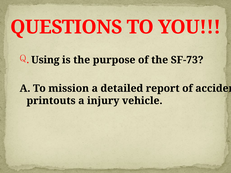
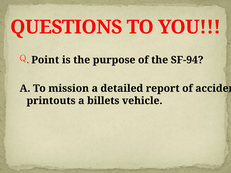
Using: Using -> Point
SF-73: SF-73 -> SF-94
injury: injury -> billets
